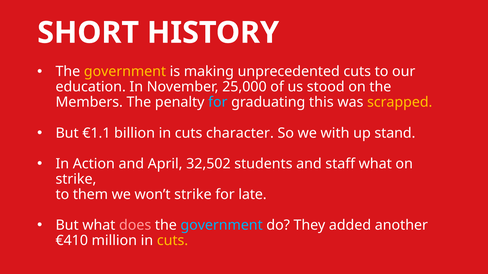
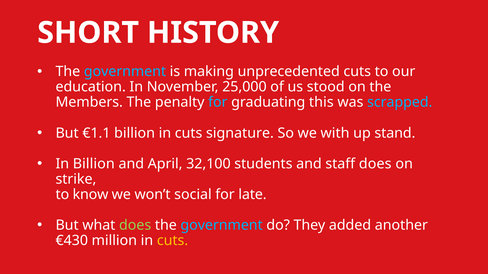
government at (125, 72) colour: yellow -> light blue
scrapped colour: yellow -> light blue
character: character -> signature
In Action: Action -> Billion
32,502: 32,502 -> 32,100
staff what: what -> does
them: them -> know
won’t strike: strike -> social
does at (135, 225) colour: pink -> light green
€410: €410 -> €430
